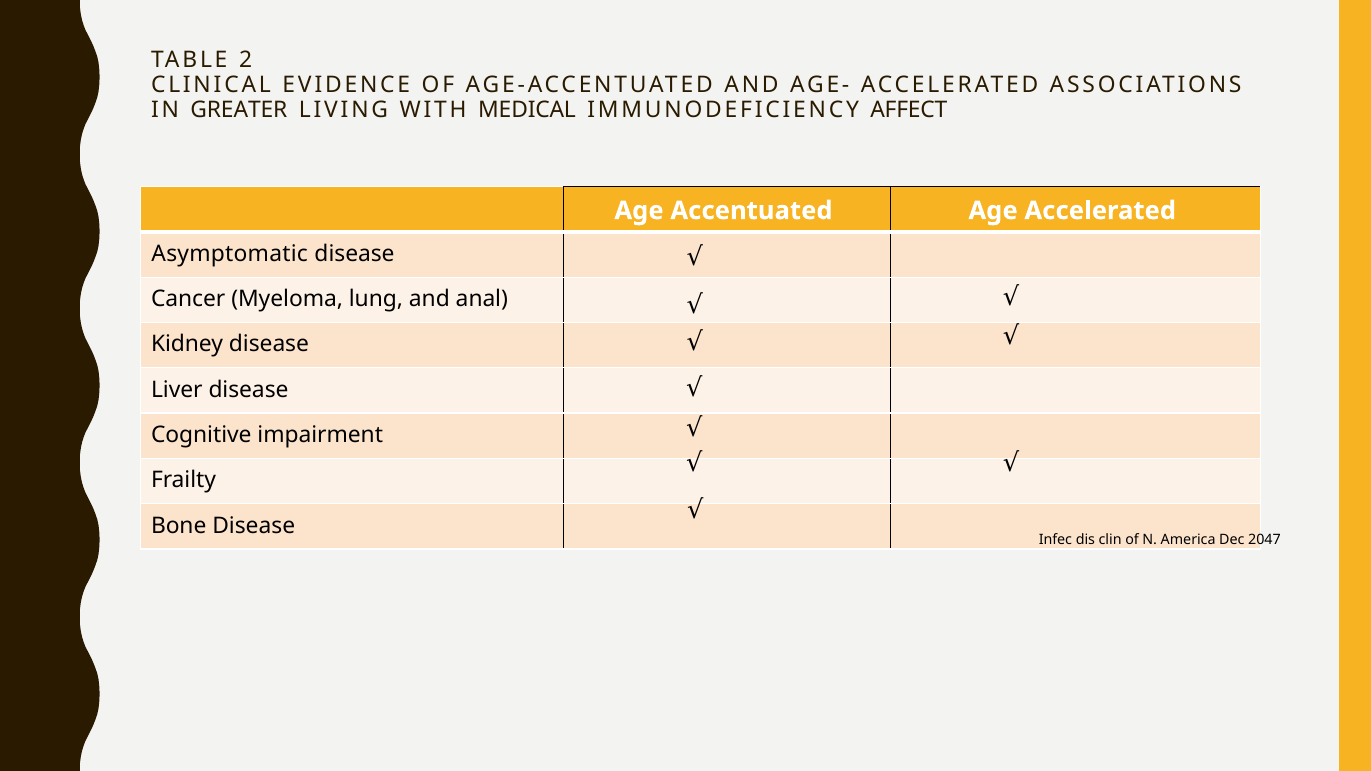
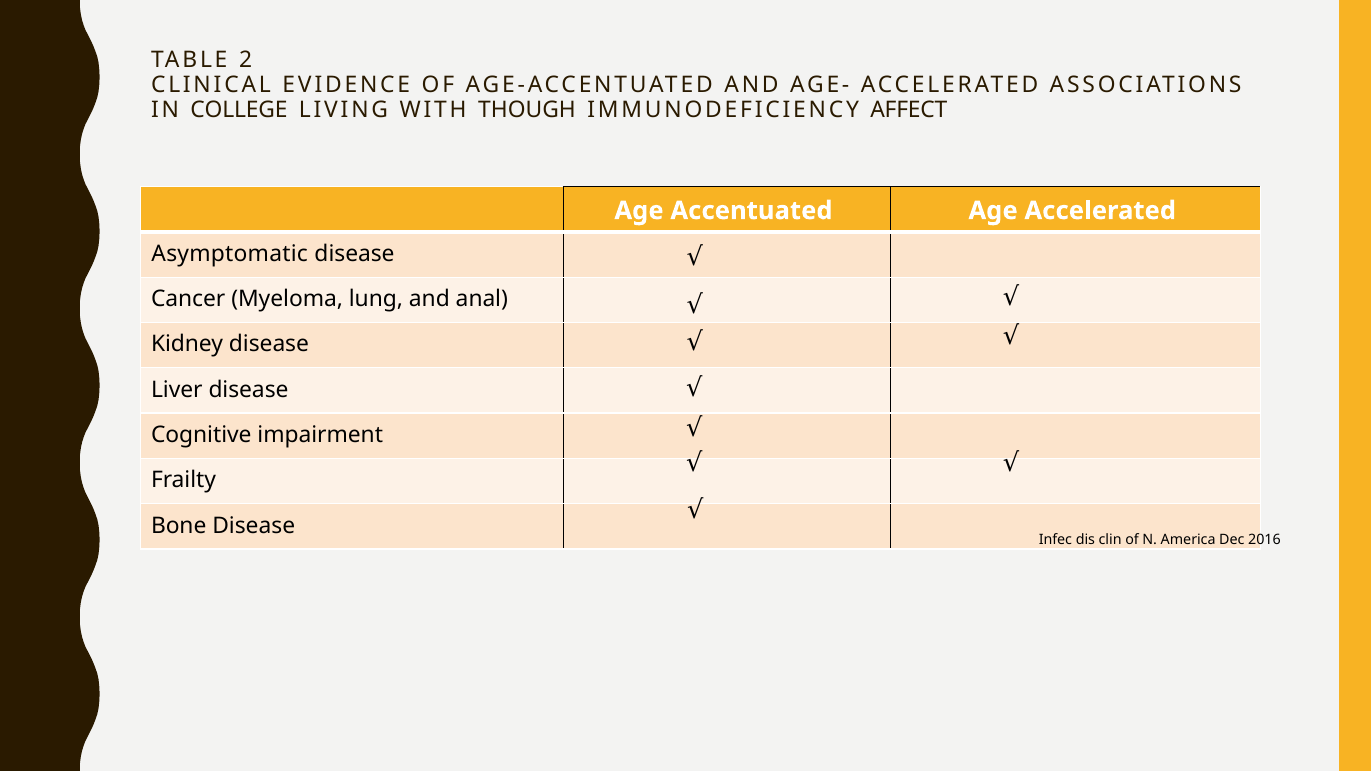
GREATER: GREATER -> COLLEGE
MEDICAL: MEDICAL -> THOUGH
2047: 2047 -> 2016
